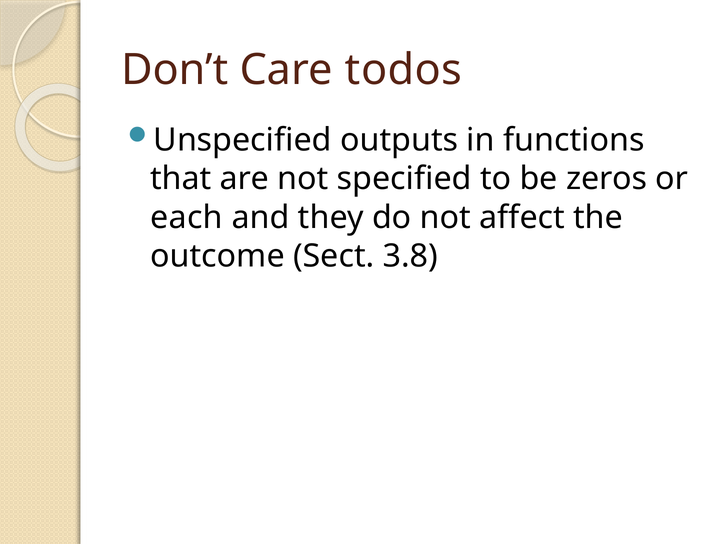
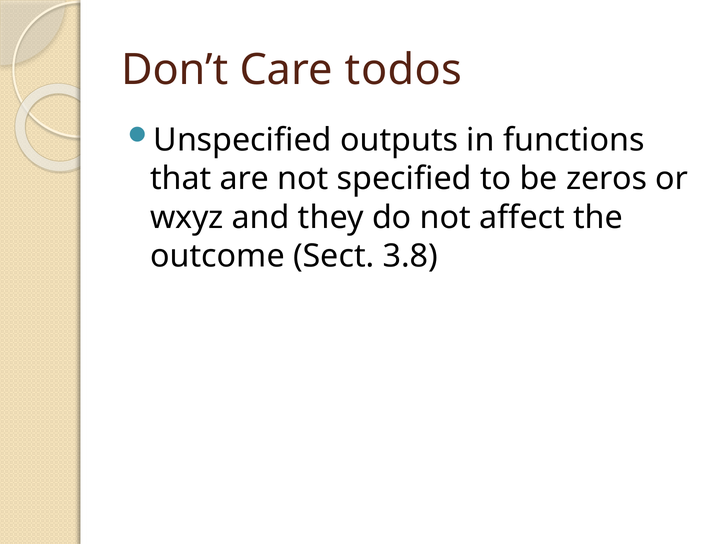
each: each -> wxyz
